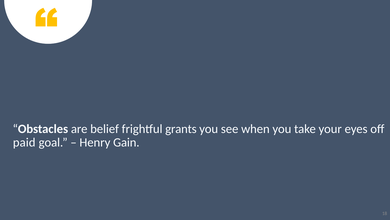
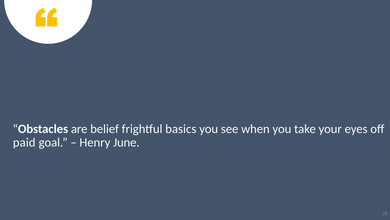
grants: grants -> basics
Gain: Gain -> June
